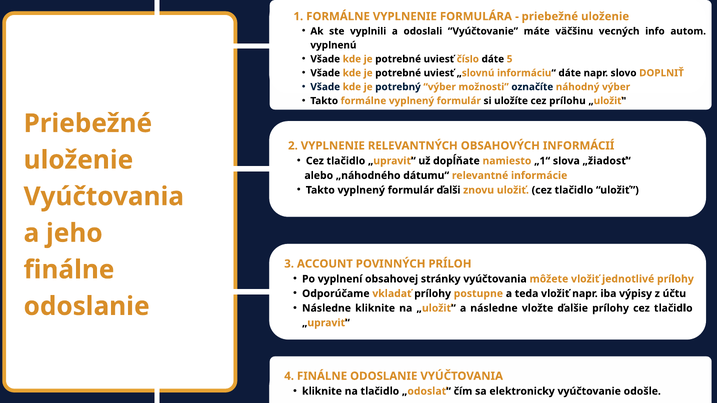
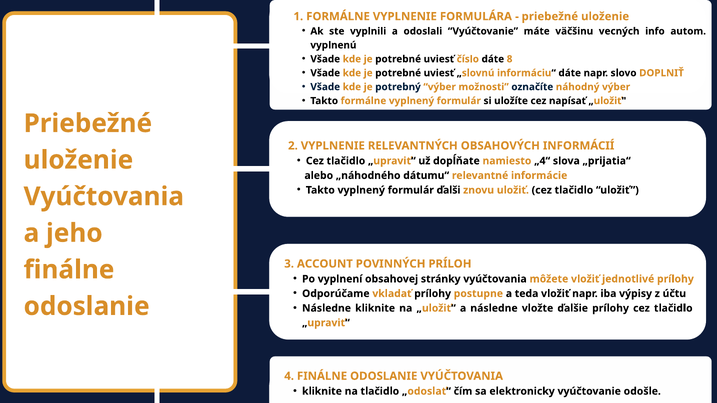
5: 5 -> 8
prílohu: prílohu -> napísať
„1“: „1“ -> „4“
„žiadosť“: „žiadosť“ -> „prijatia“
